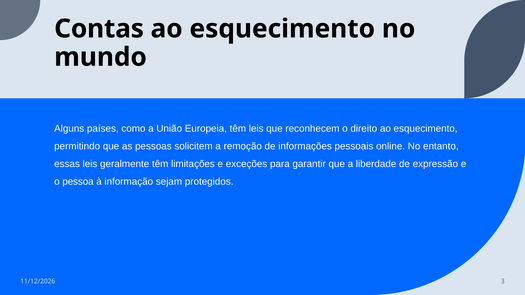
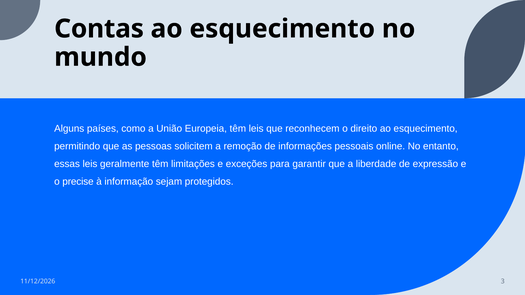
pessoa: pessoa -> precise
